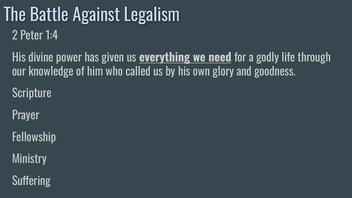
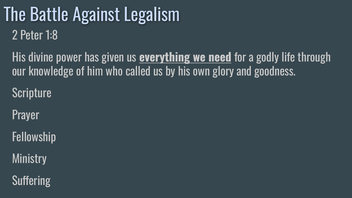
1:4: 1:4 -> 1:8
